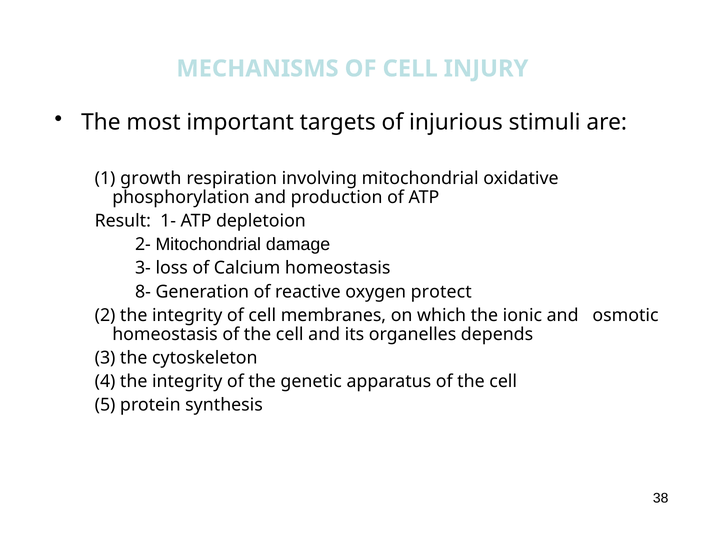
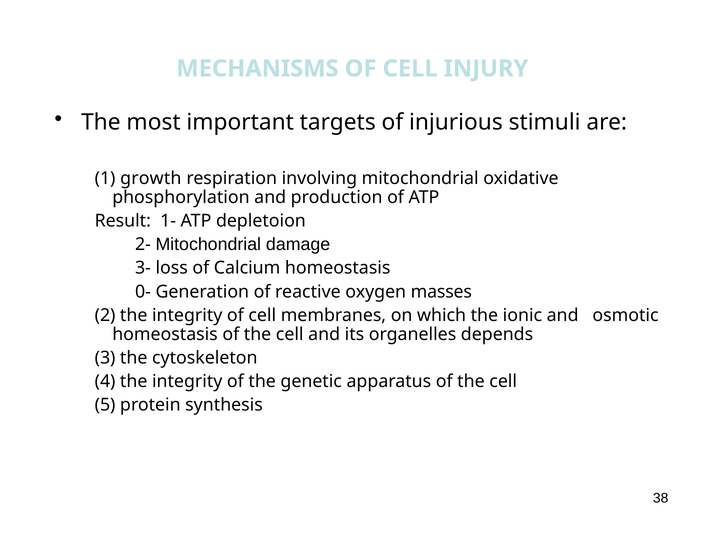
8-: 8- -> 0-
protect: protect -> masses
